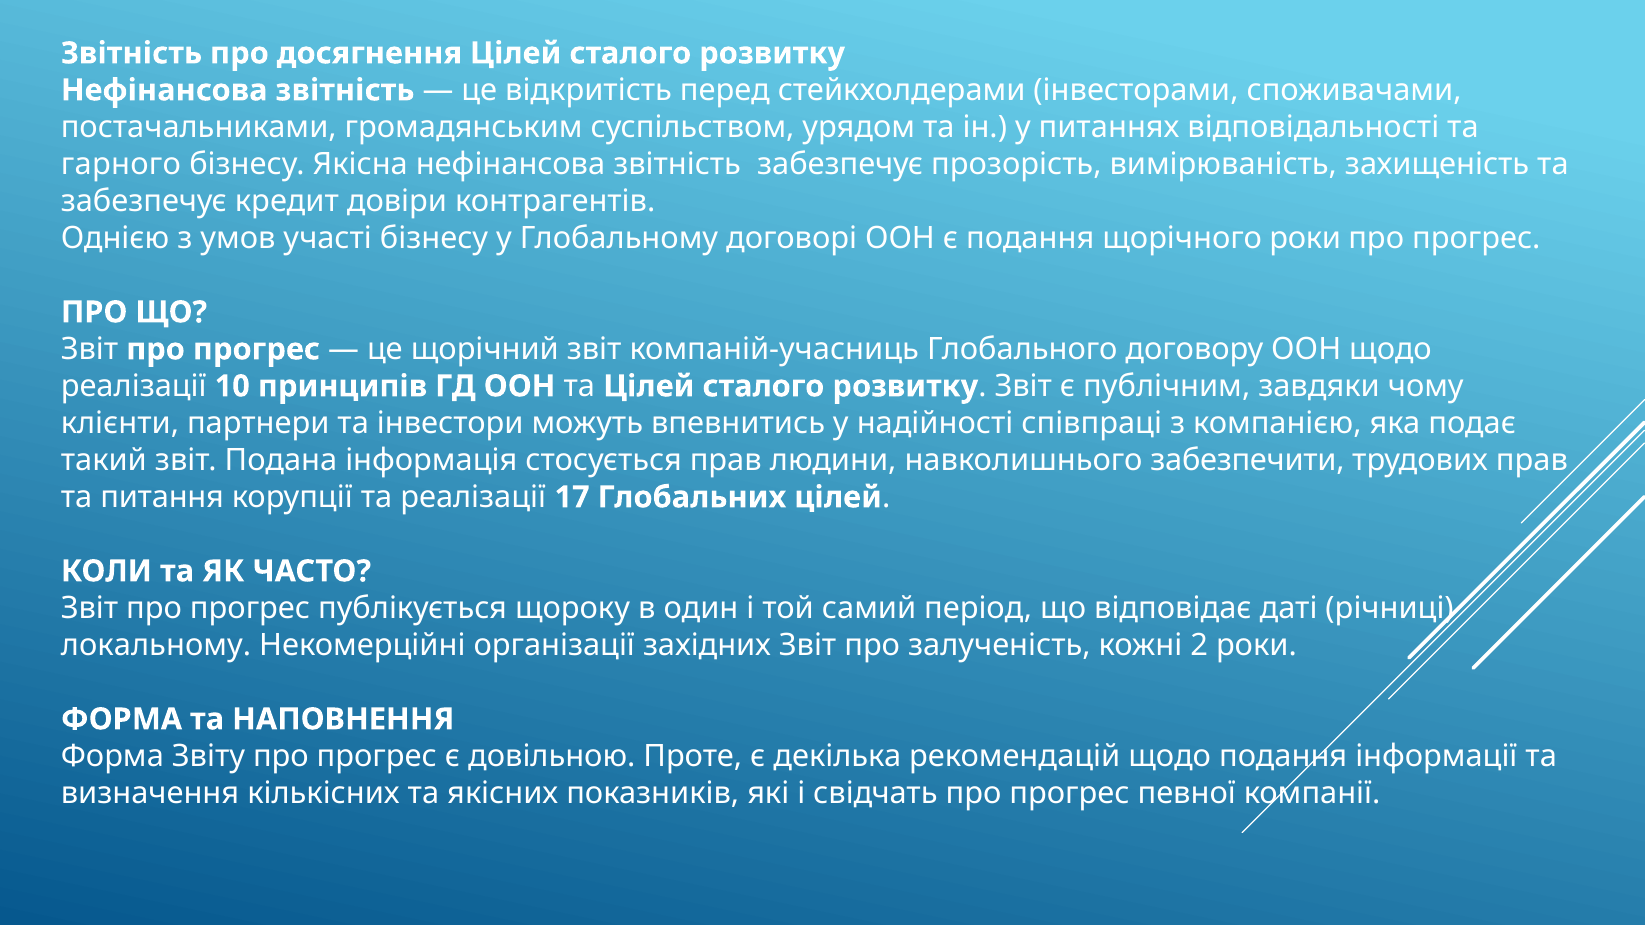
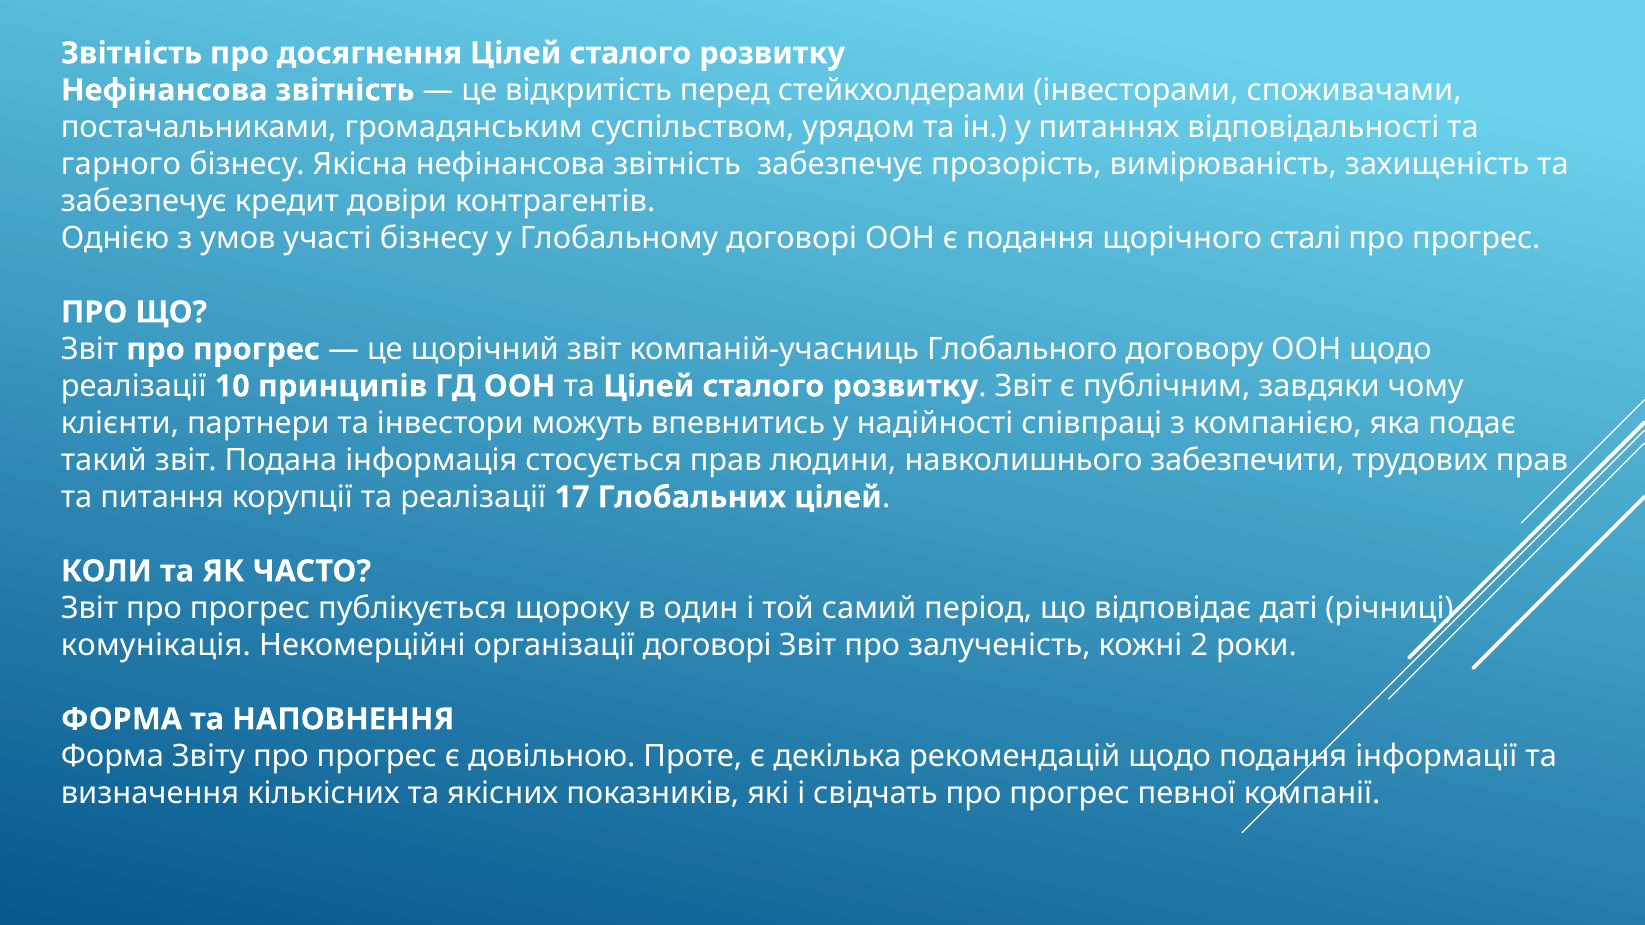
щорічного роки: роки -> сталі
локальному: локальному -> комунікація
організації західних: західних -> договорі
